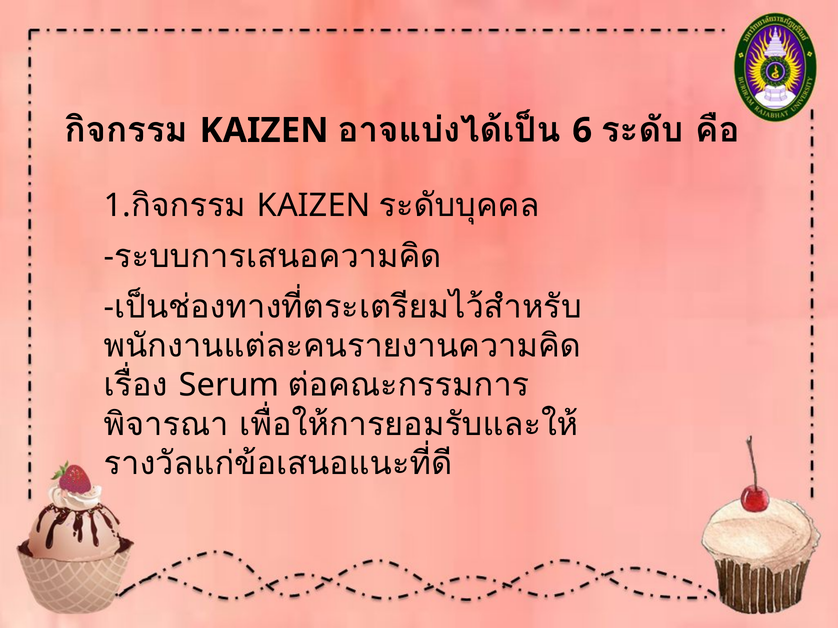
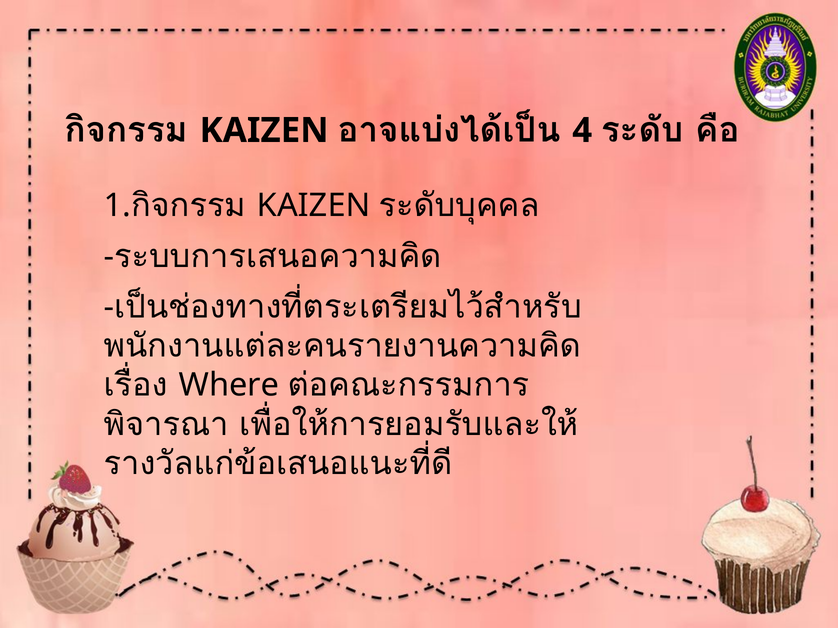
6: 6 -> 4
Serum: Serum -> Where
